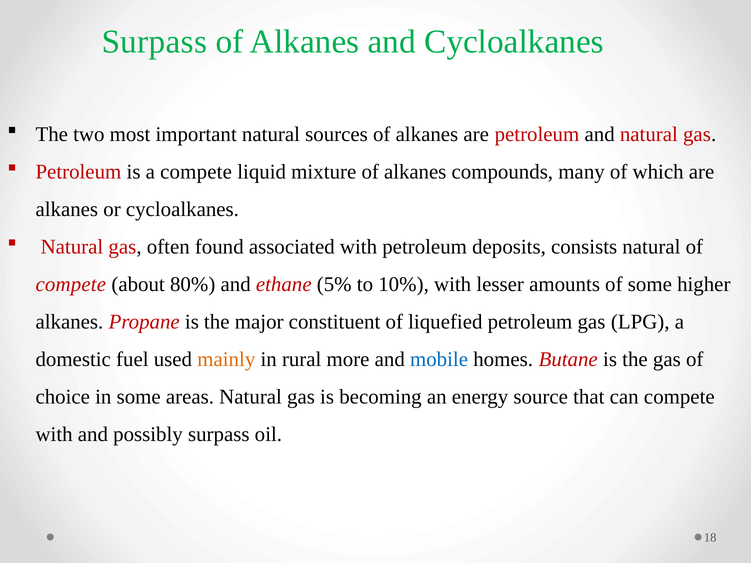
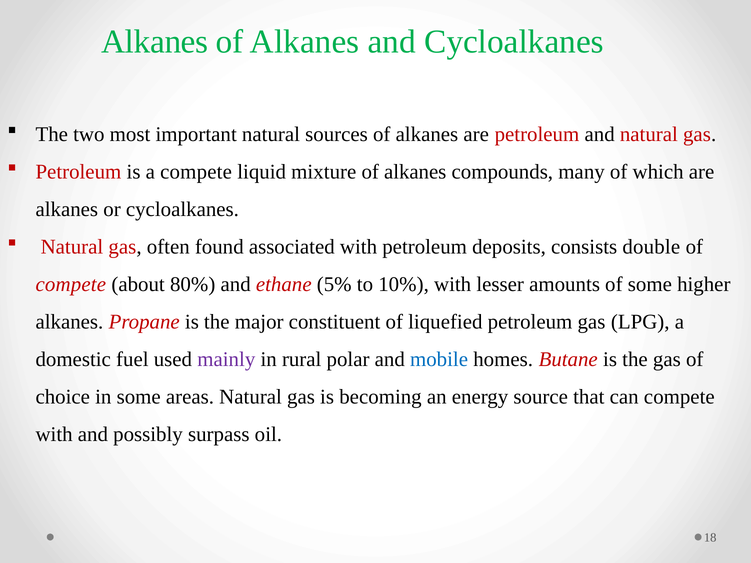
Surpass at (154, 42): Surpass -> Alkanes
consists natural: natural -> double
mainly colour: orange -> purple
more: more -> polar
